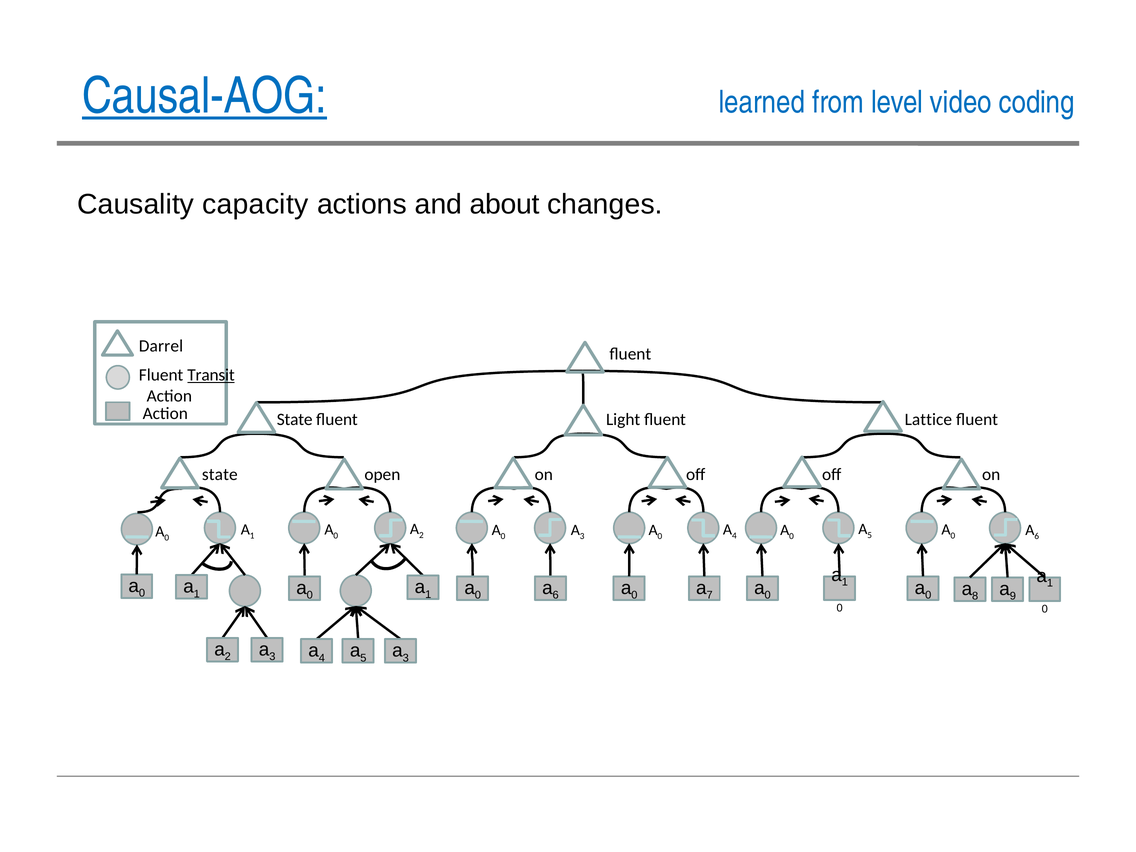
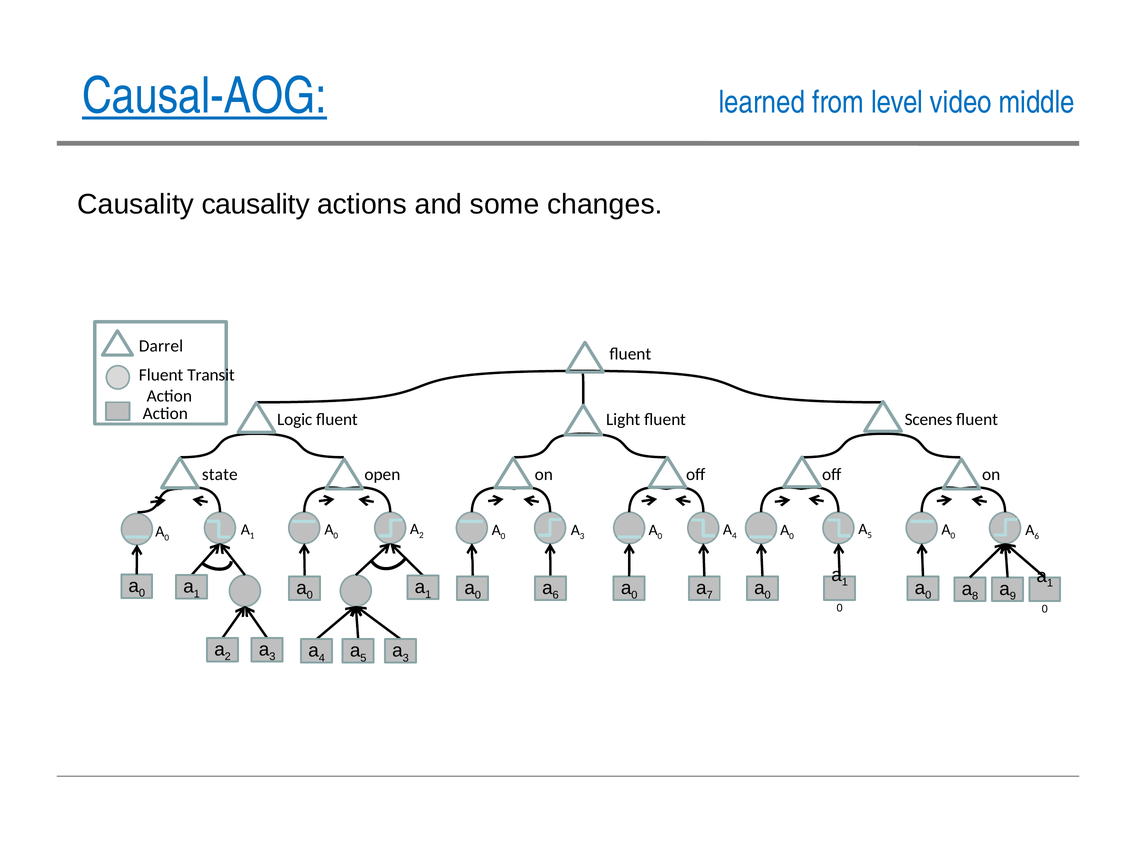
coding: coding -> middle
Causality capacity: capacity -> causality
about: about -> some
Transit underline: present -> none
State at (295, 419): State -> Logic
Lattice: Lattice -> Scenes
